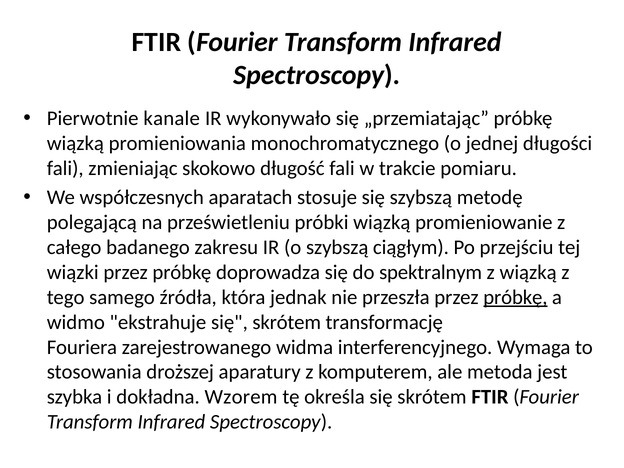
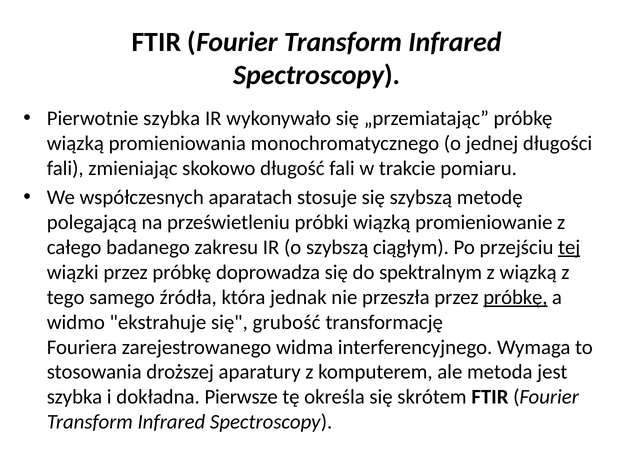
Pierwotnie kanale: kanale -> szybka
tej underline: none -> present
ekstrahuje się skrótem: skrótem -> grubość
Wzorem: Wzorem -> Pierwsze
